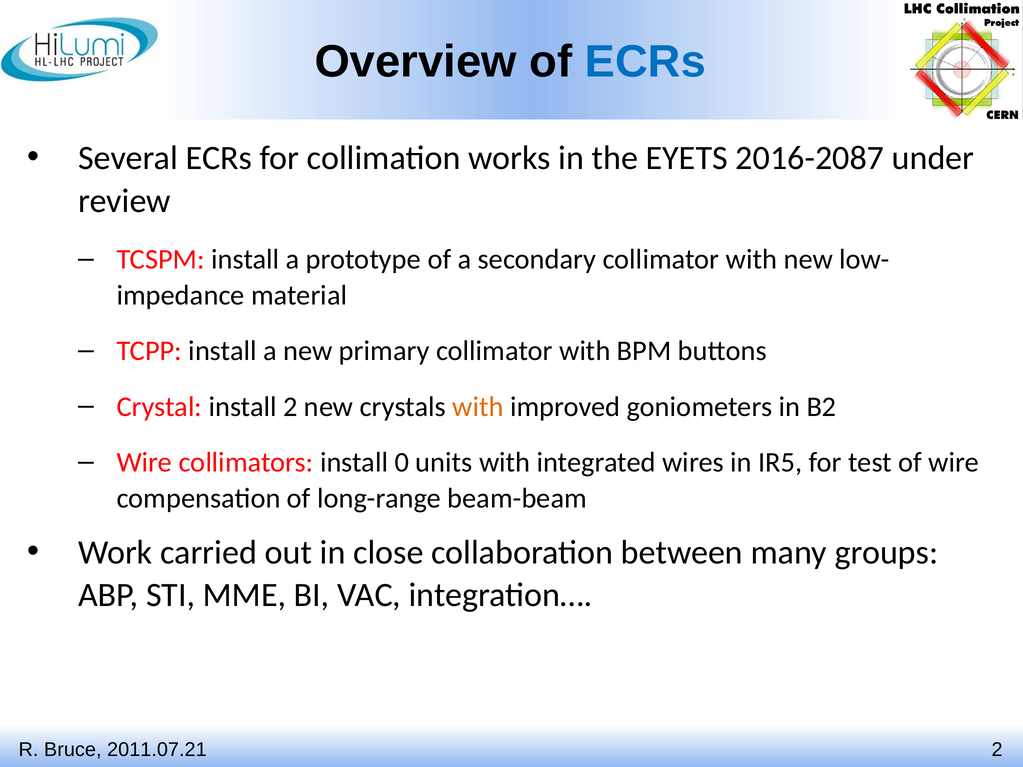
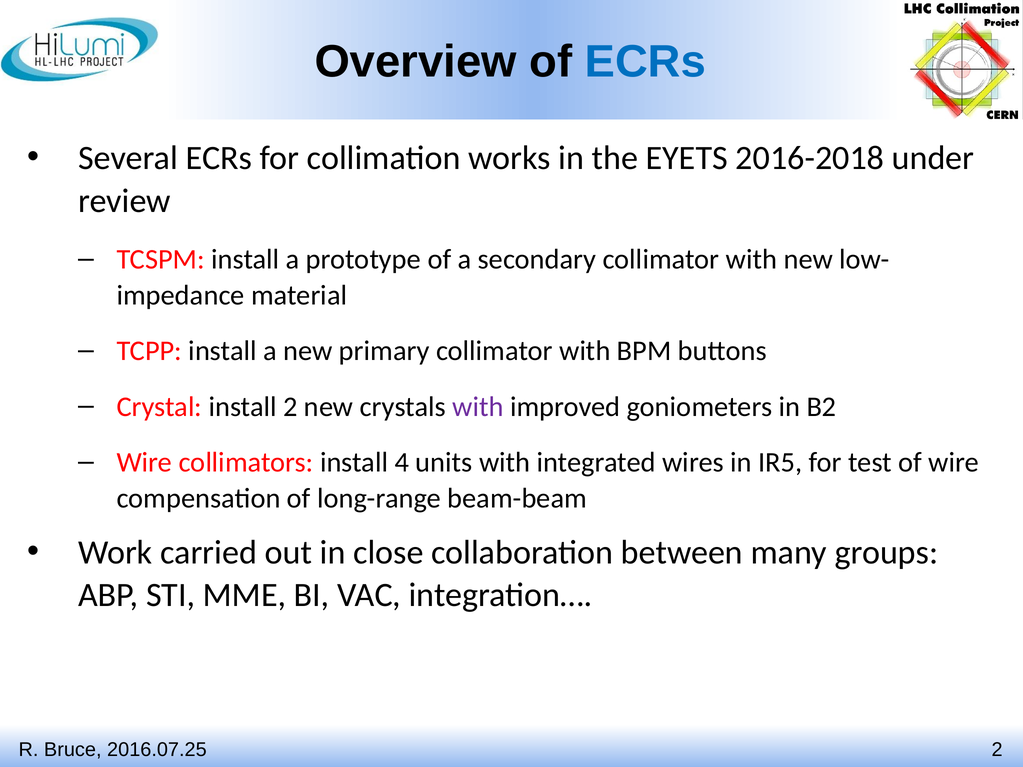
2016-2087: 2016-2087 -> 2016-2018
with at (478, 407) colour: orange -> purple
0: 0 -> 4
2011.07.21: 2011.07.21 -> 2016.07.25
